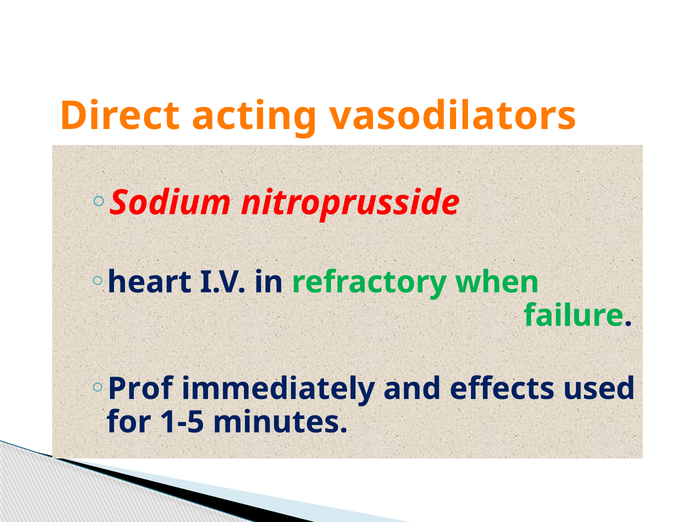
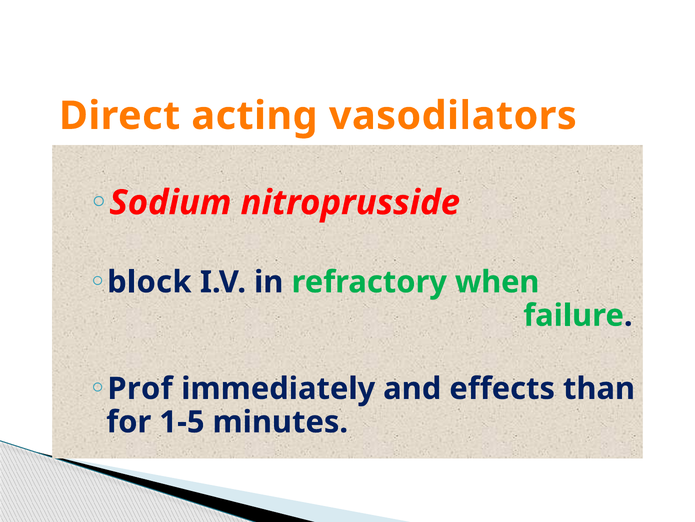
heart: heart -> block
used: used -> than
